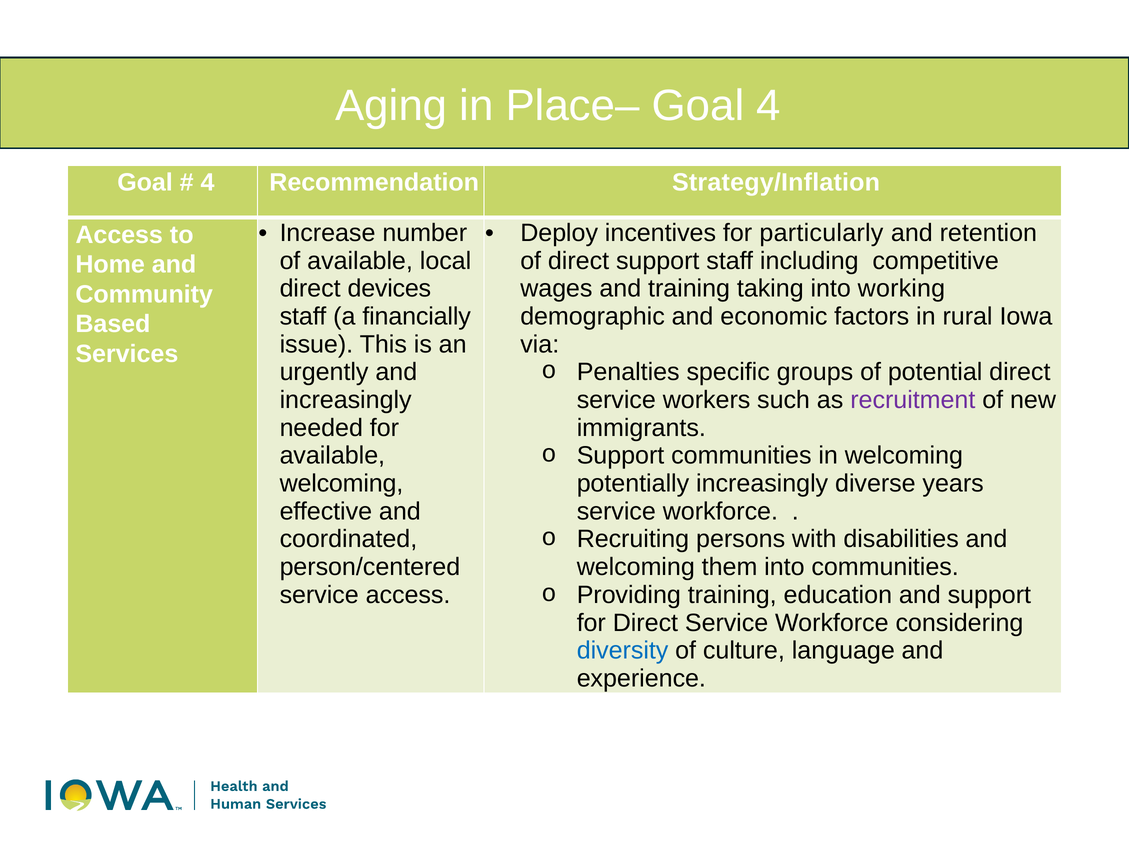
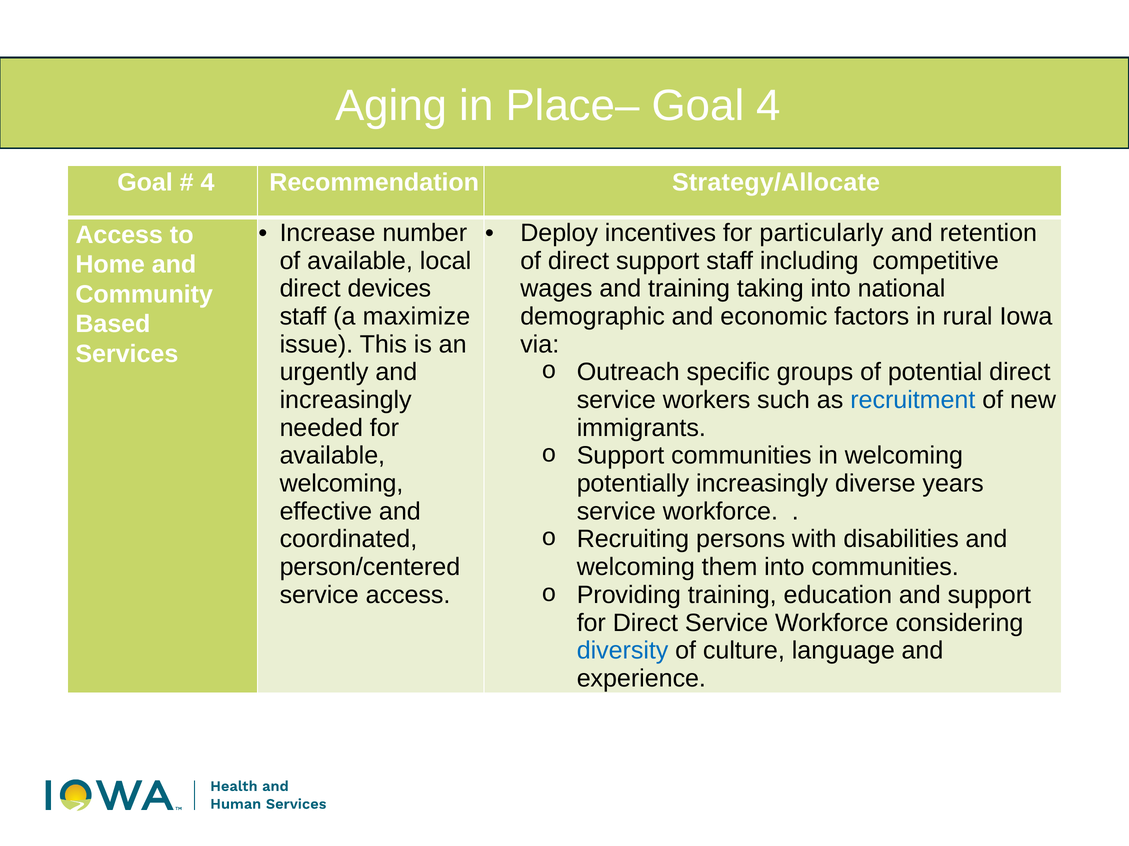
Strategy/Inflation: Strategy/Inflation -> Strategy/Allocate
working: working -> national
financially: financially -> maximize
Penalties: Penalties -> Outreach
recruitment colour: purple -> blue
